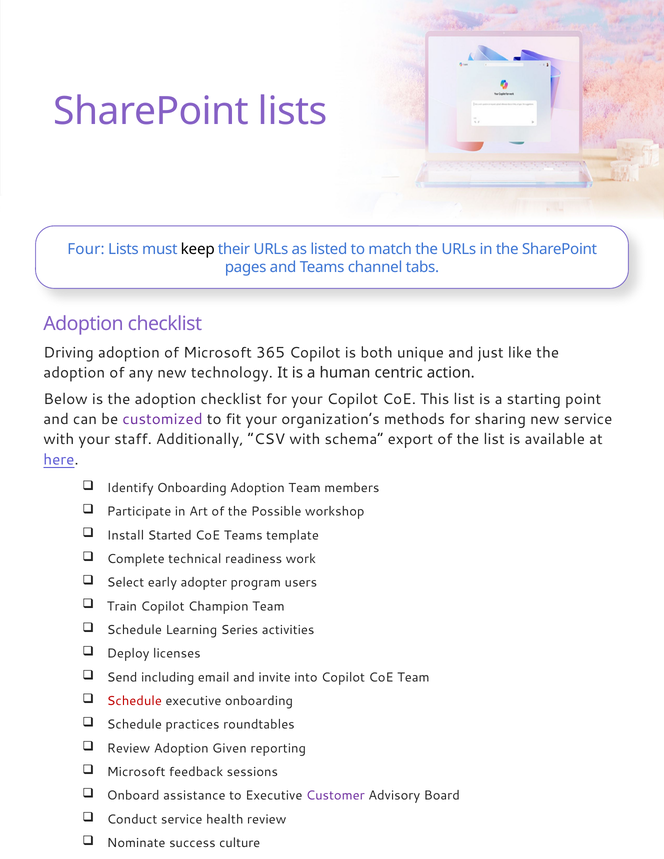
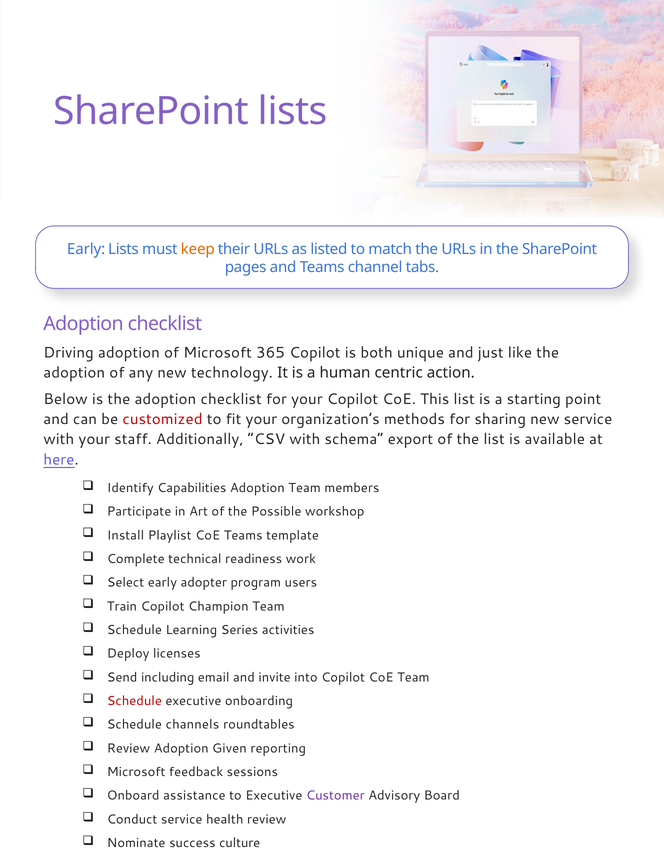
Four at (86, 249): Four -> Early
keep colour: black -> orange
customized colour: purple -> red
Identify Onboarding: Onboarding -> Capabilities
Started: Started -> Playlist
practices: practices -> channels
